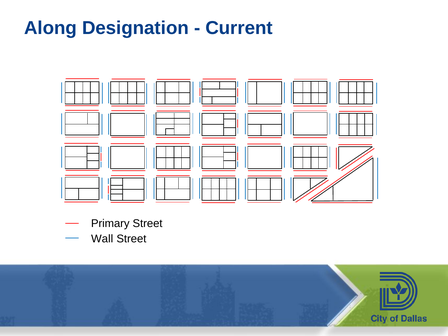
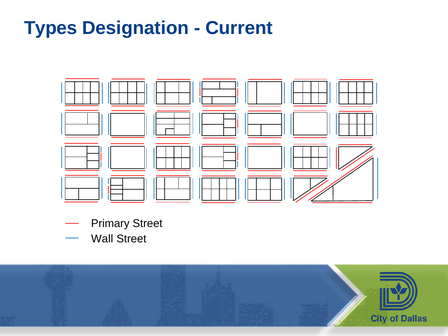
Along: Along -> Types
